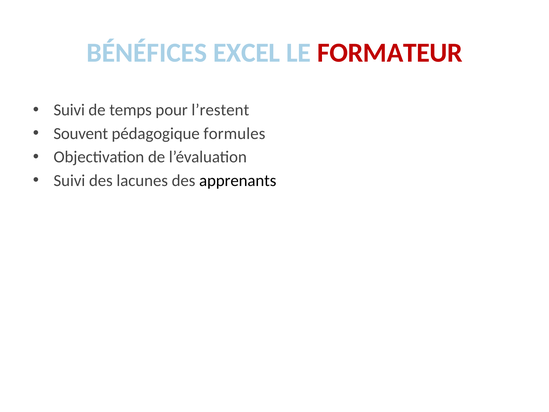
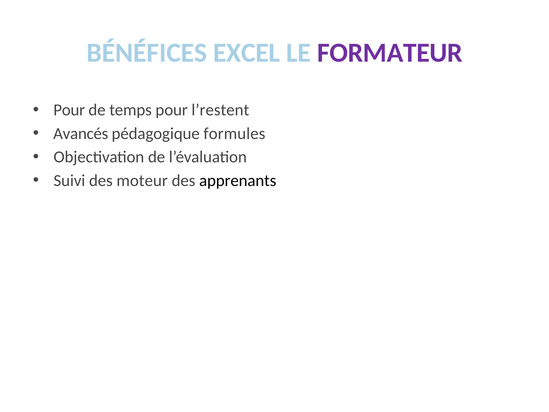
FORMATEUR colour: red -> purple
Suivi at (69, 110): Suivi -> Pour
Souvent: Souvent -> Avancés
lacunes: lacunes -> moteur
